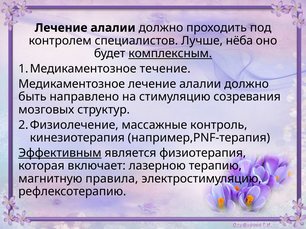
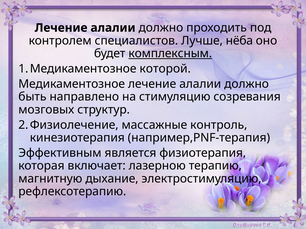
течение: течение -> которой
Эффективным underline: present -> none
правила: правила -> дыхание
